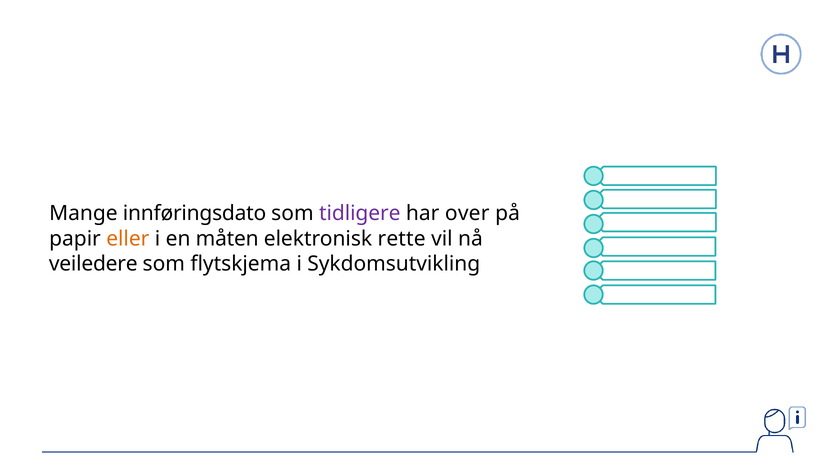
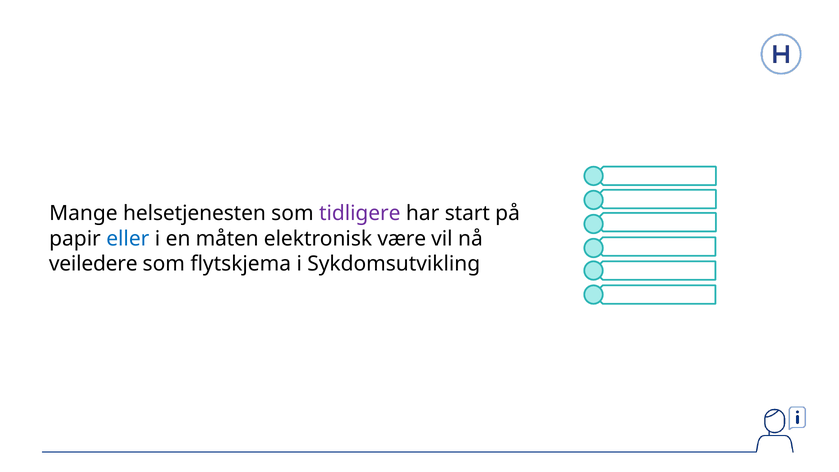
innføringsdato: innføringsdato -> helsetjenesten
over: over -> start
eller colour: orange -> blue
rette: rette -> være
